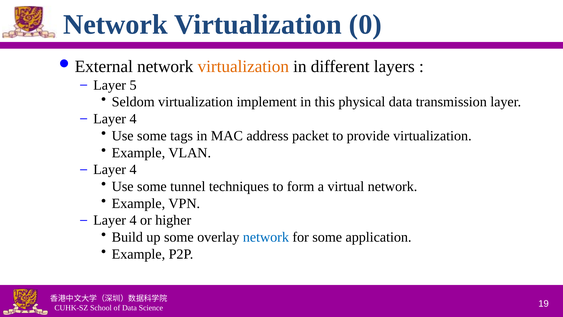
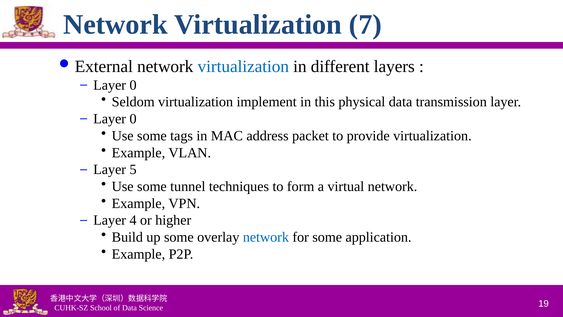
0: 0 -> 7
virtualization at (243, 66) colour: orange -> blue
5 at (133, 85): 5 -> 0
4 at (133, 119): 4 -> 0
4 at (133, 169): 4 -> 5
